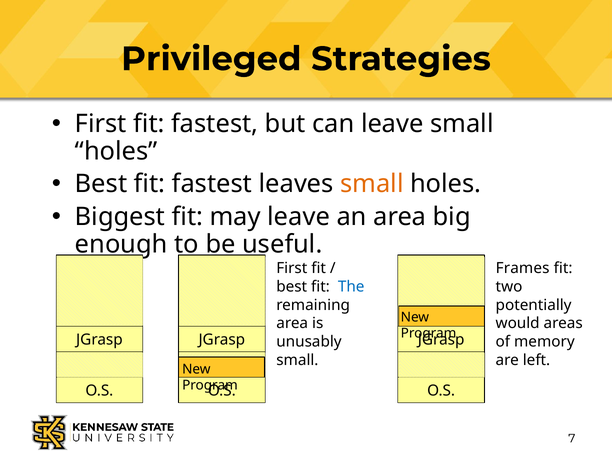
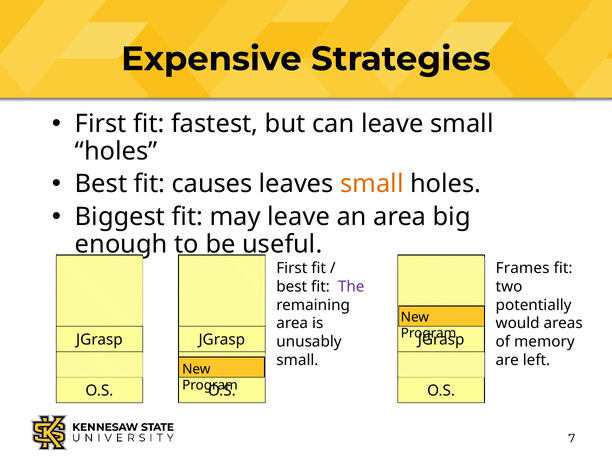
Privileged: Privileged -> Expensive
Best fit fastest: fastest -> causes
The colour: blue -> purple
